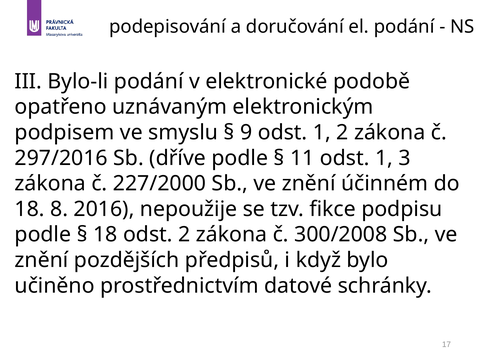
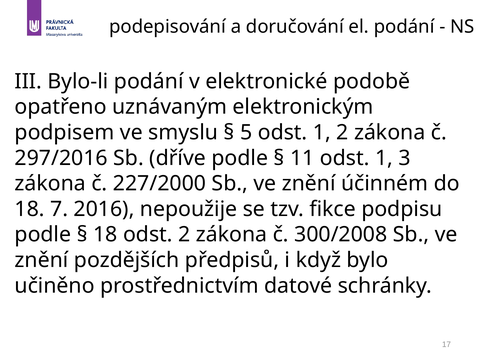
9: 9 -> 5
8: 8 -> 7
